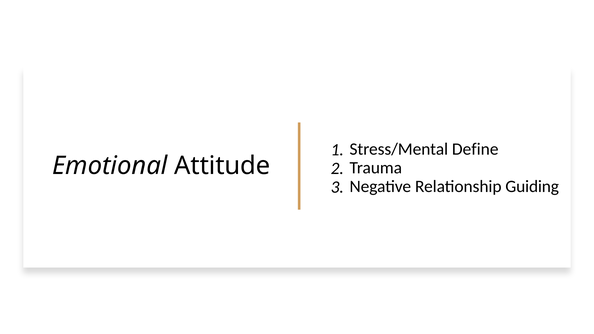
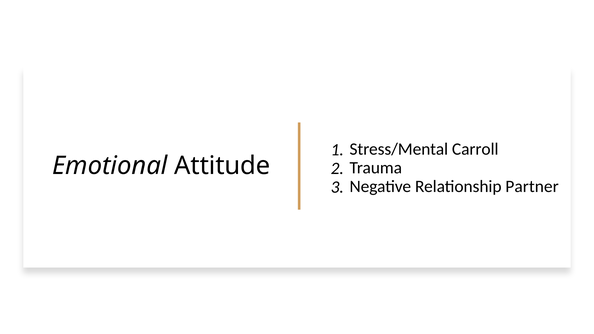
Define: Define -> Carroll
Guiding: Guiding -> Partner
